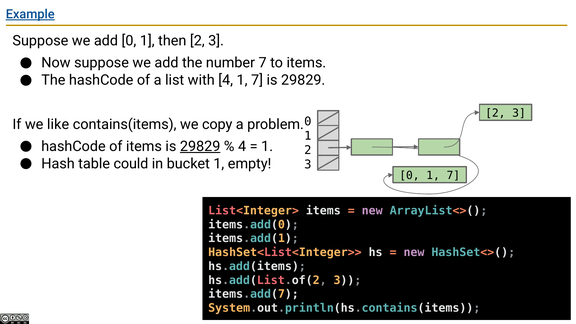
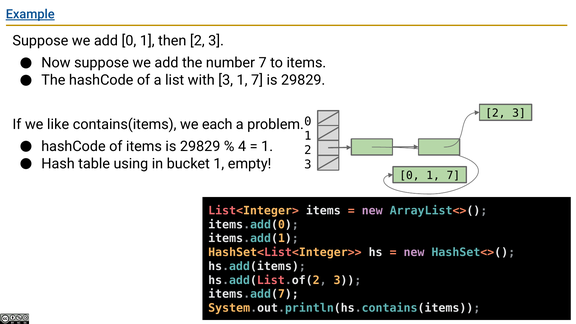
with 4: 4 -> 3
copy: copy -> each
29829 at (200, 146) underline: present -> none
could: could -> using
